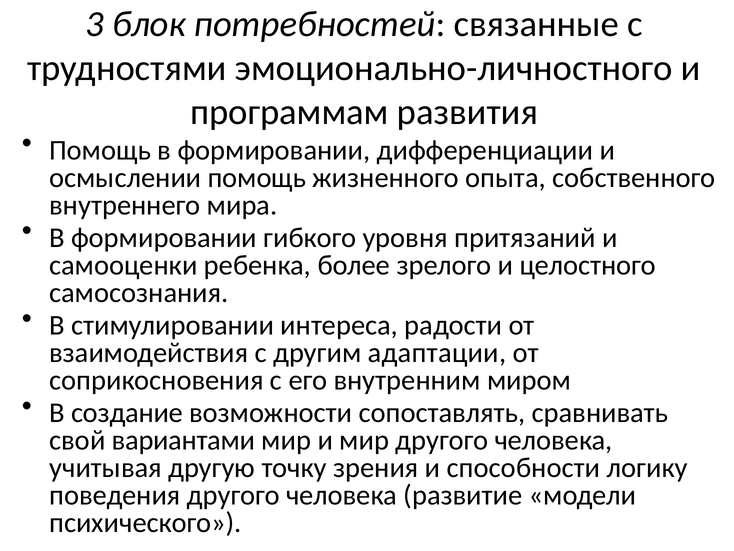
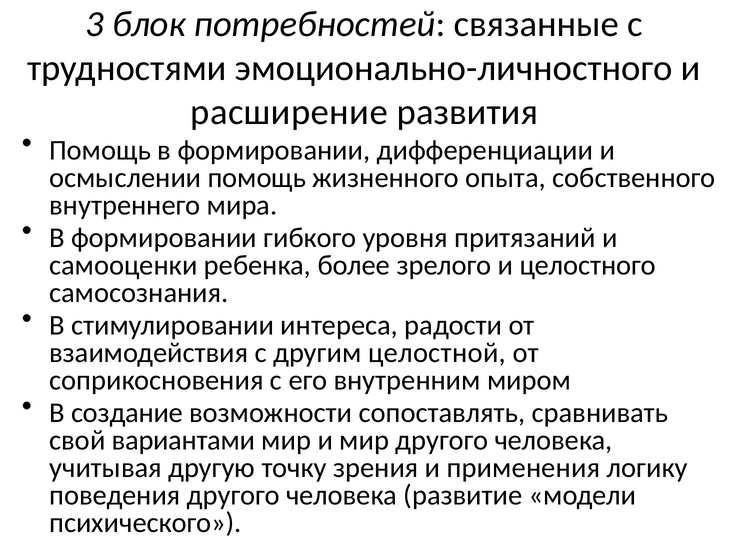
программам: программам -> расширение
адаптации: адаптации -> целостной
способности: способности -> применения
